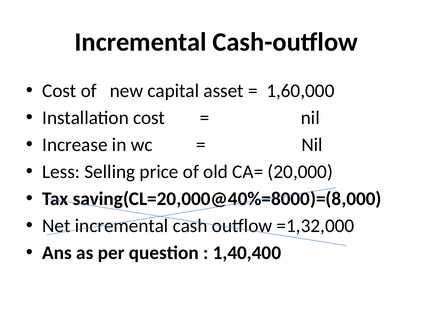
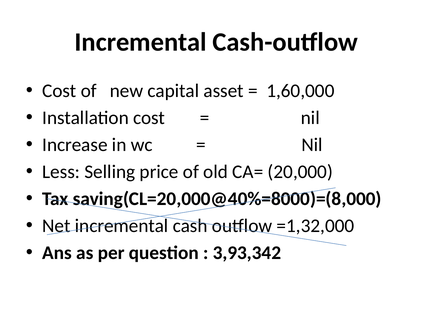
1,40,400: 1,40,400 -> 3,93,342
